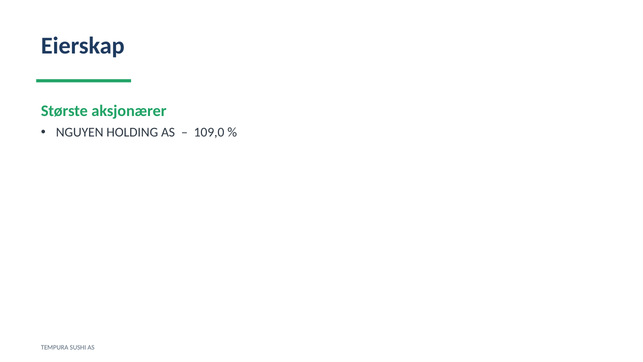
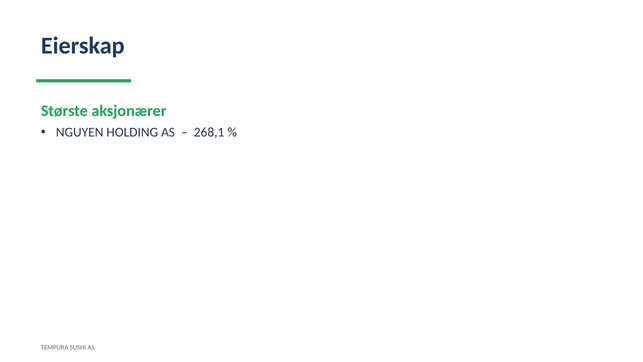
109,0: 109,0 -> 268,1
